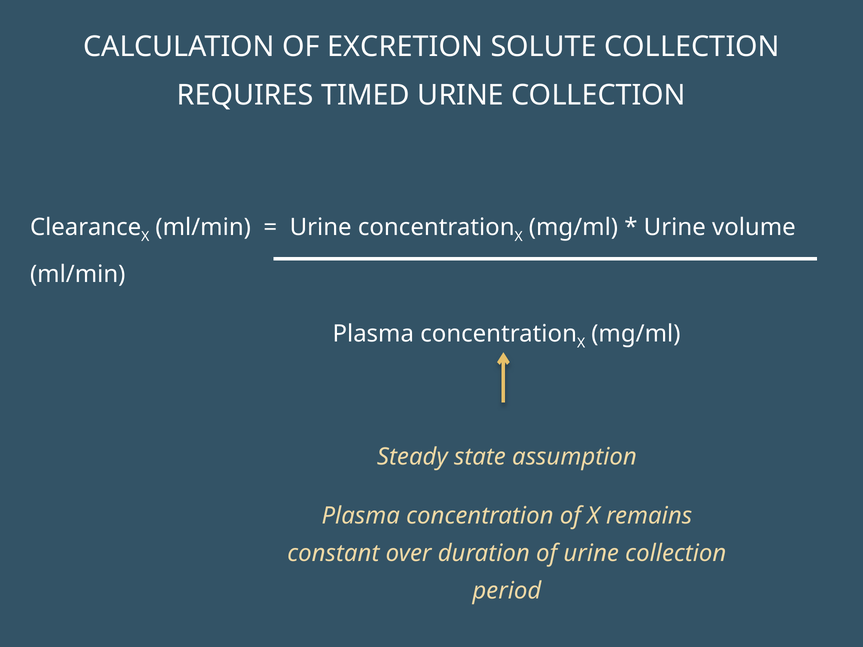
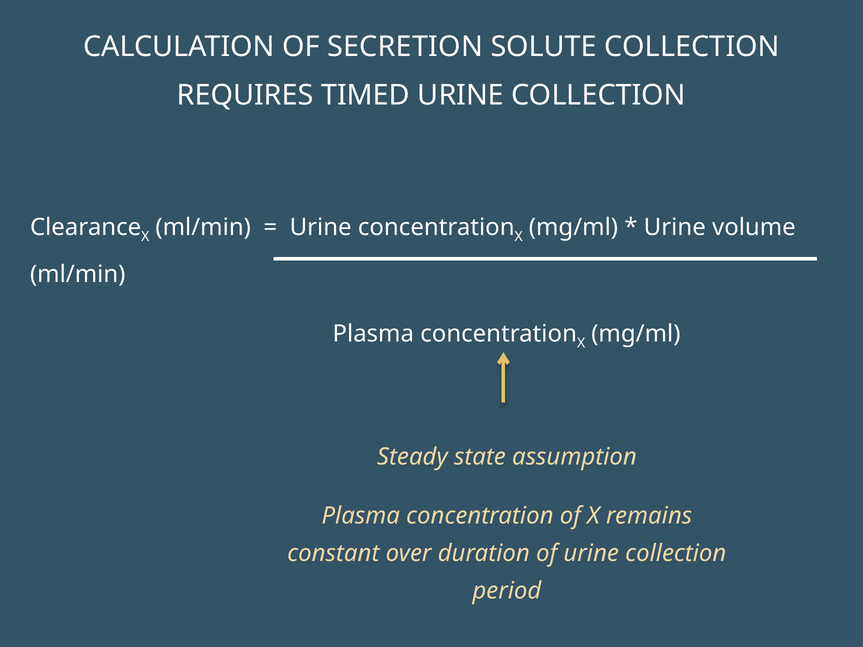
EXCRETION: EXCRETION -> SECRETION
